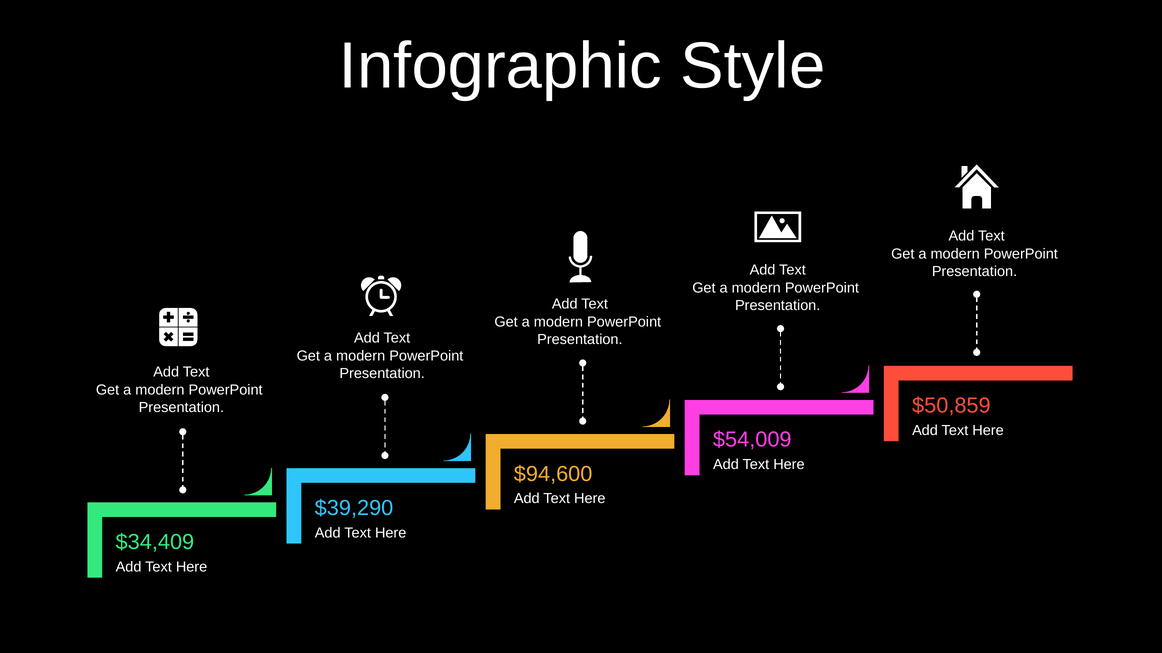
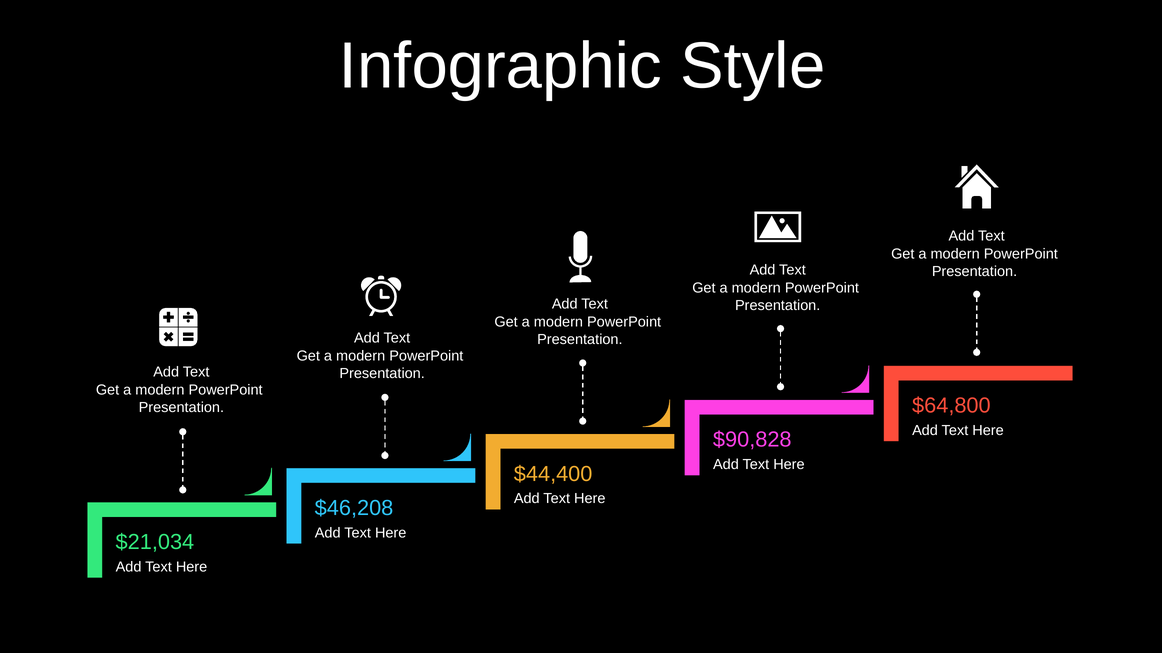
$50,859: $50,859 -> $64,800
$54,009: $54,009 -> $90,828
$94,600: $94,600 -> $44,400
$39,290: $39,290 -> $46,208
$34,409: $34,409 -> $21,034
